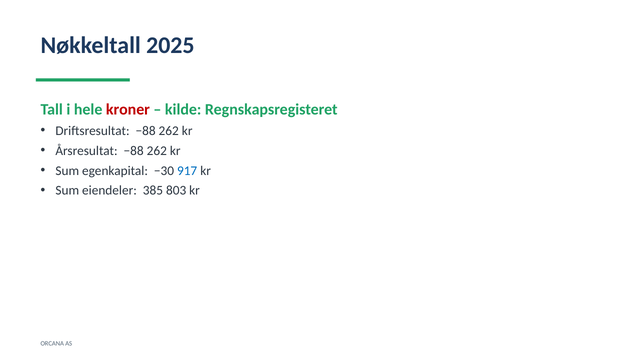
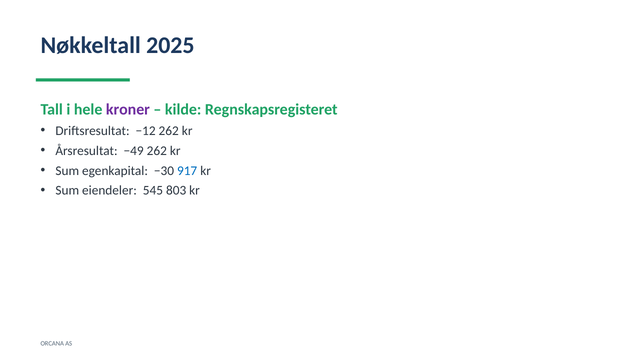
kroner colour: red -> purple
Driftsresultat −88: −88 -> −12
Årsresultat −88: −88 -> −49
385: 385 -> 545
